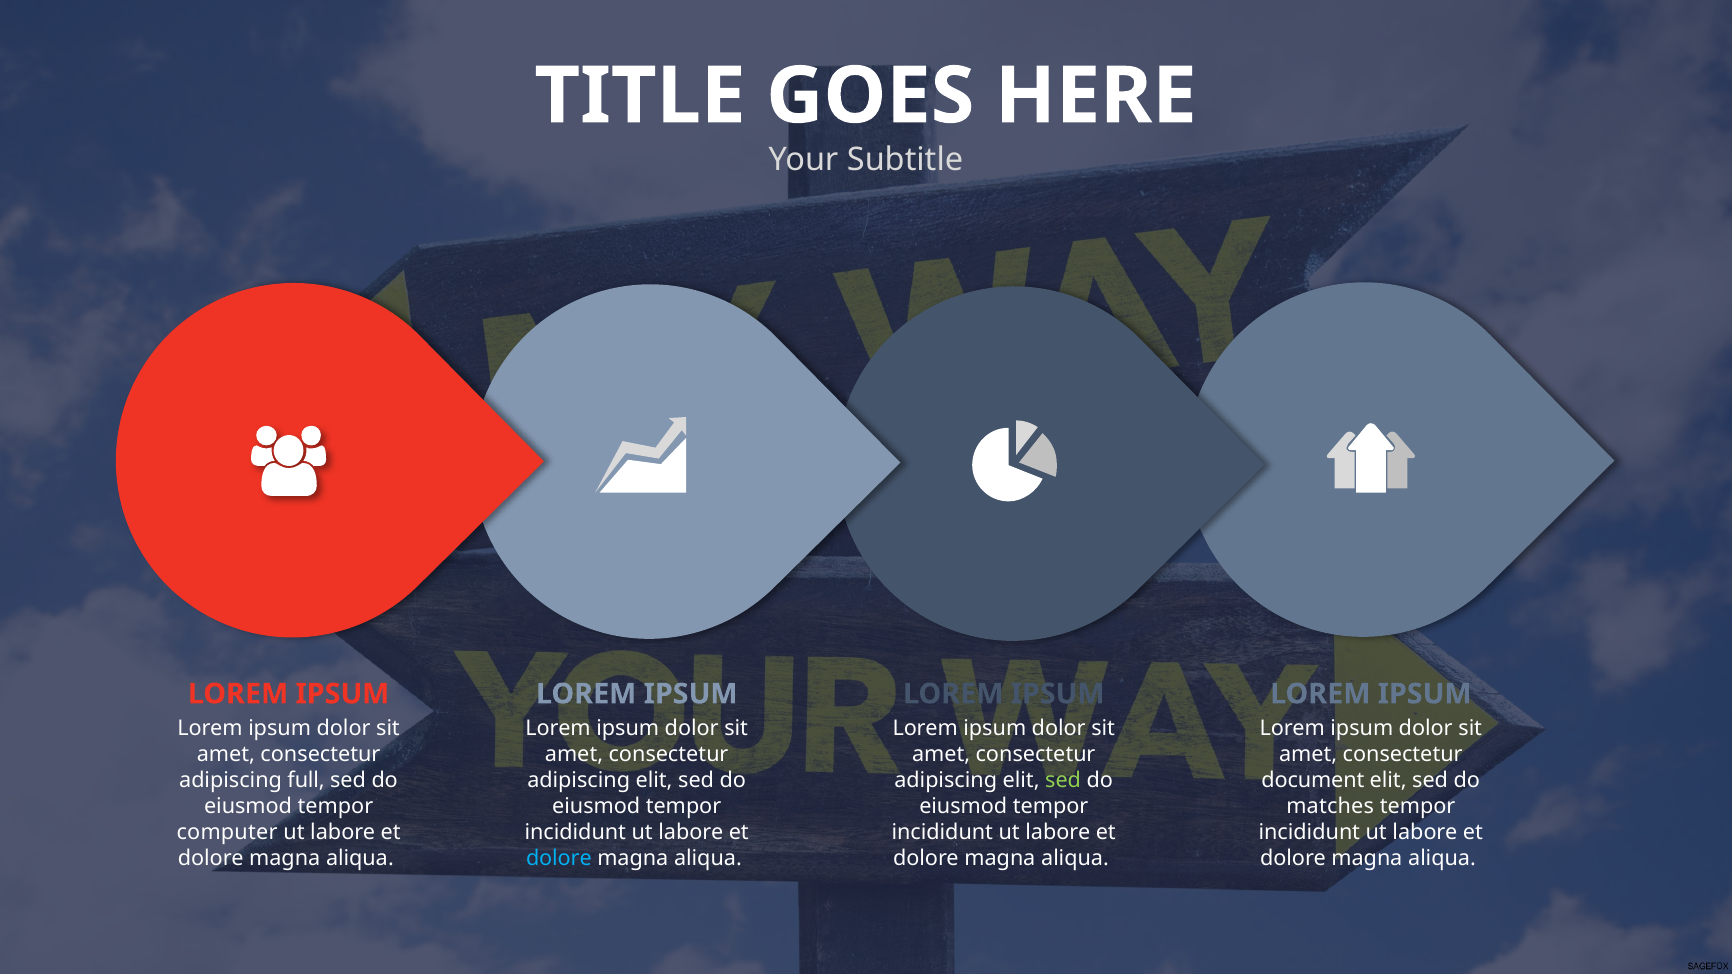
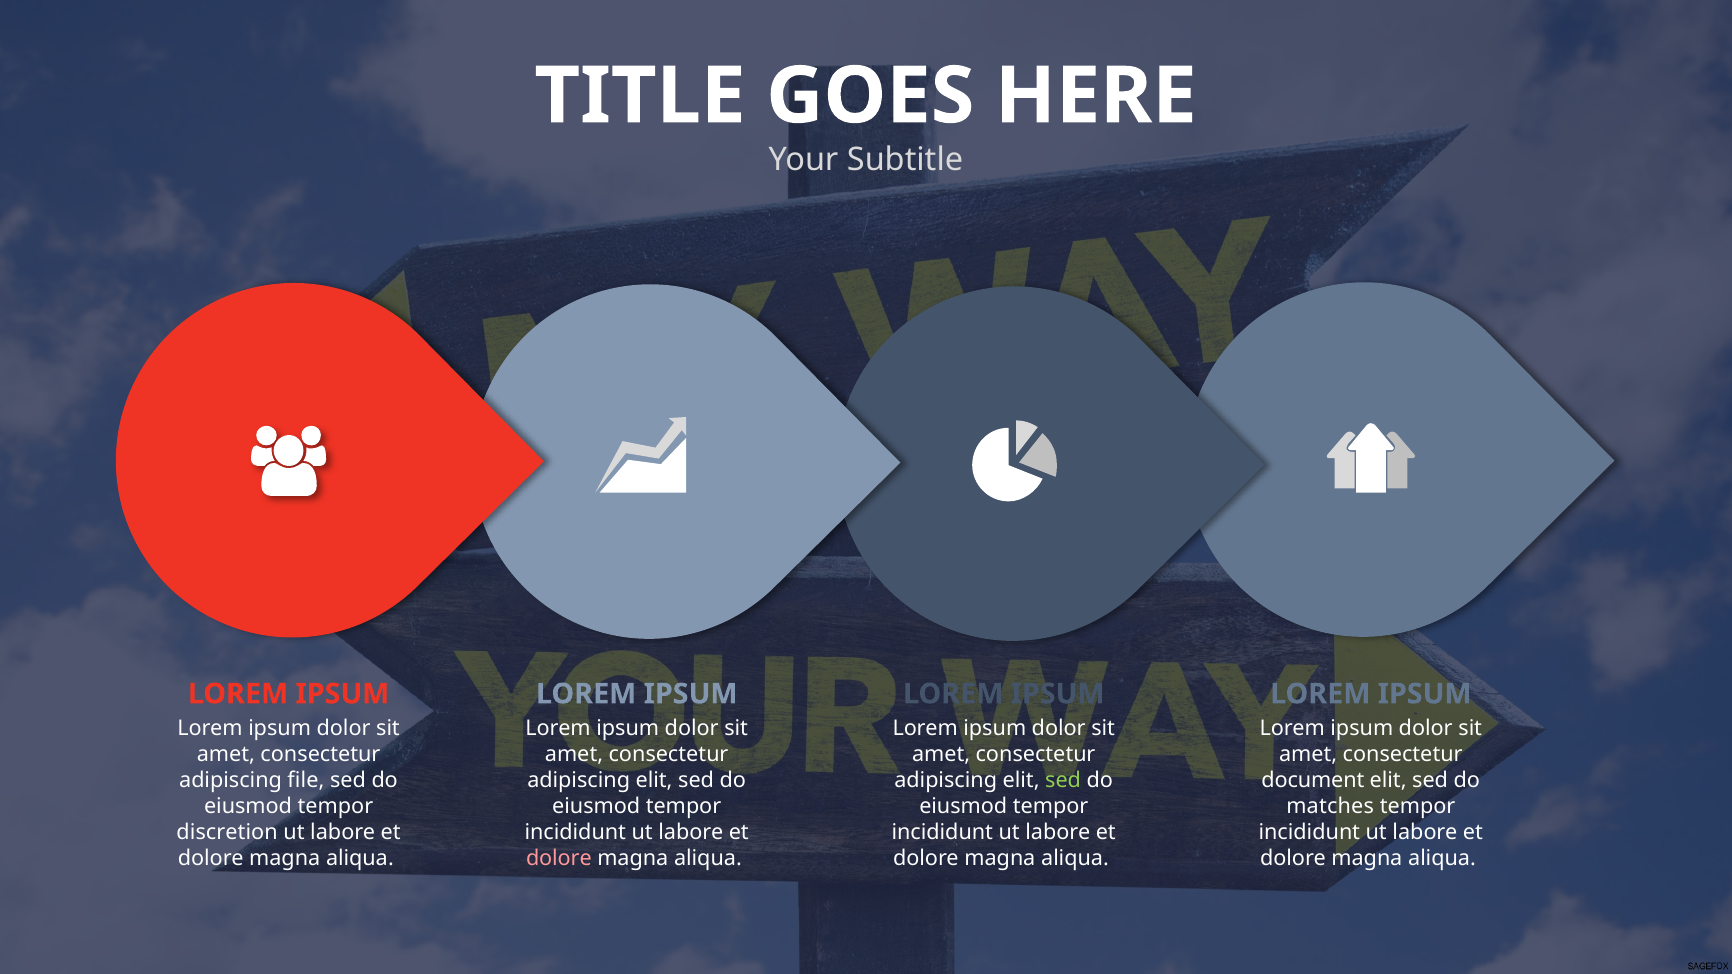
full: full -> file
computer: computer -> discretion
dolore at (559, 858) colour: light blue -> pink
